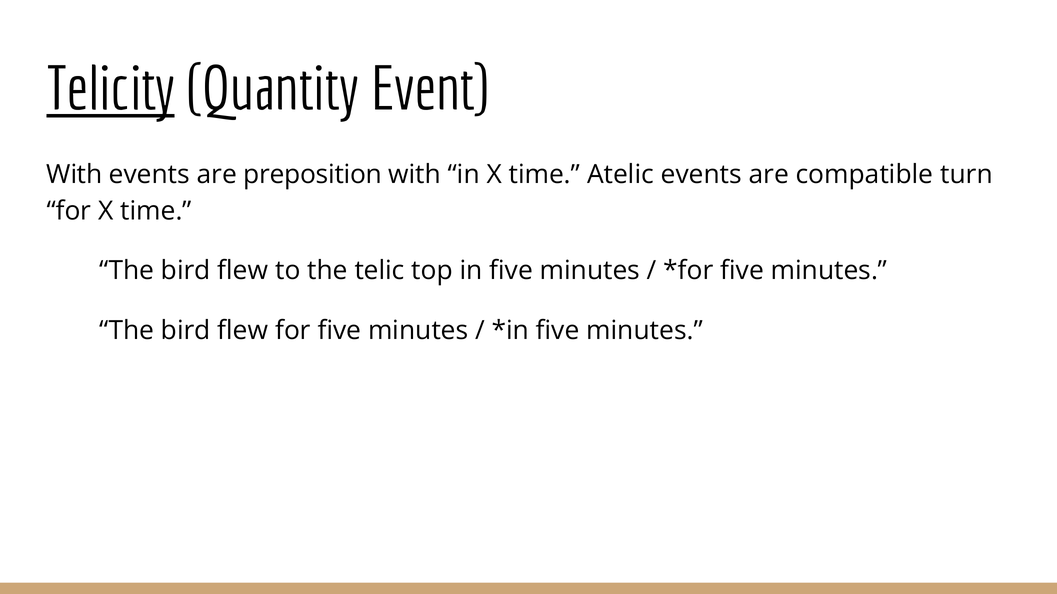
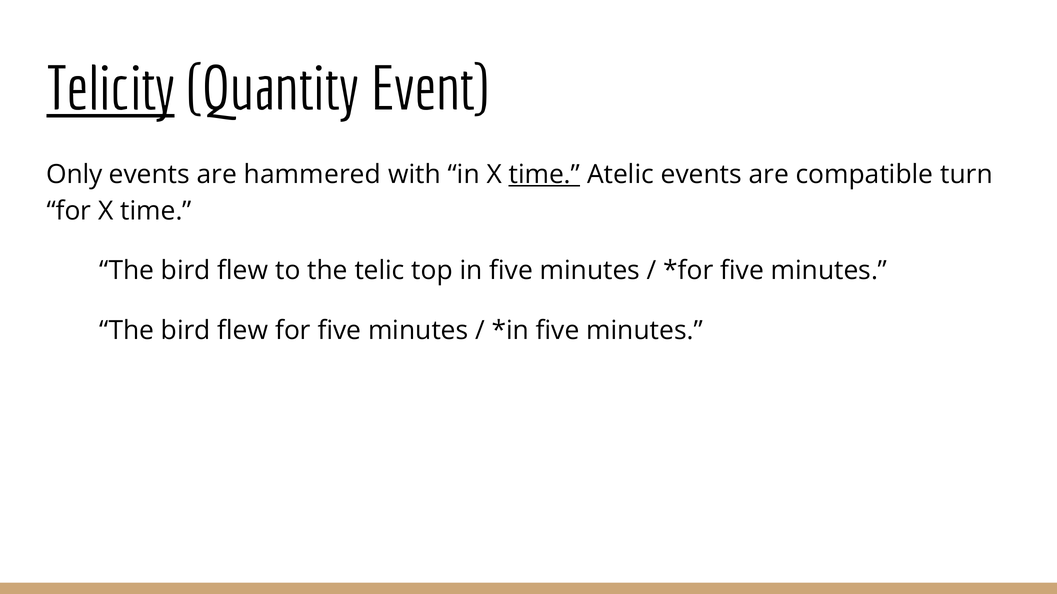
With at (74, 175): With -> Only
preposition: preposition -> hammered
time at (544, 175) underline: none -> present
